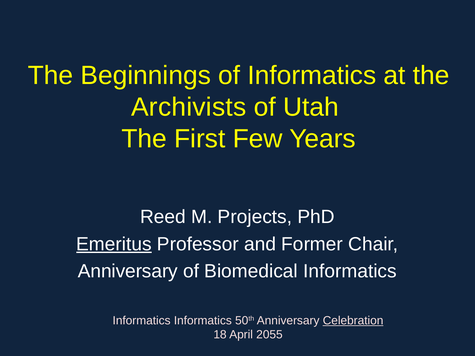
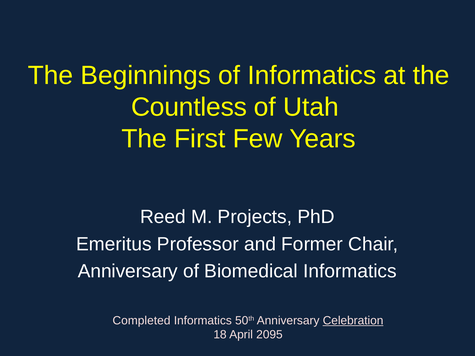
Archivists: Archivists -> Countless
Emeritus underline: present -> none
Informatics at (142, 321): Informatics -> Completed
2055: 2055 -> 2095
